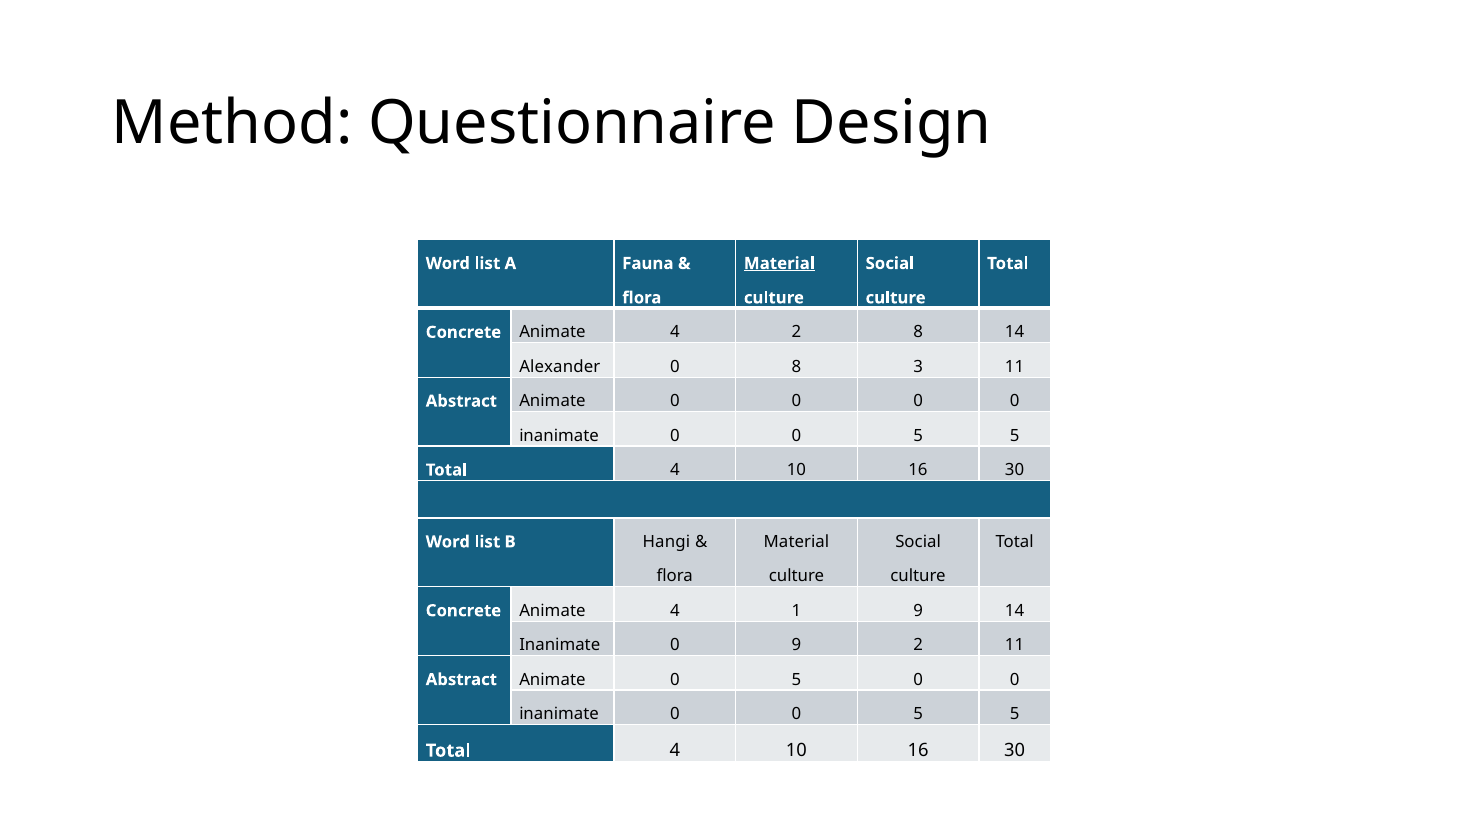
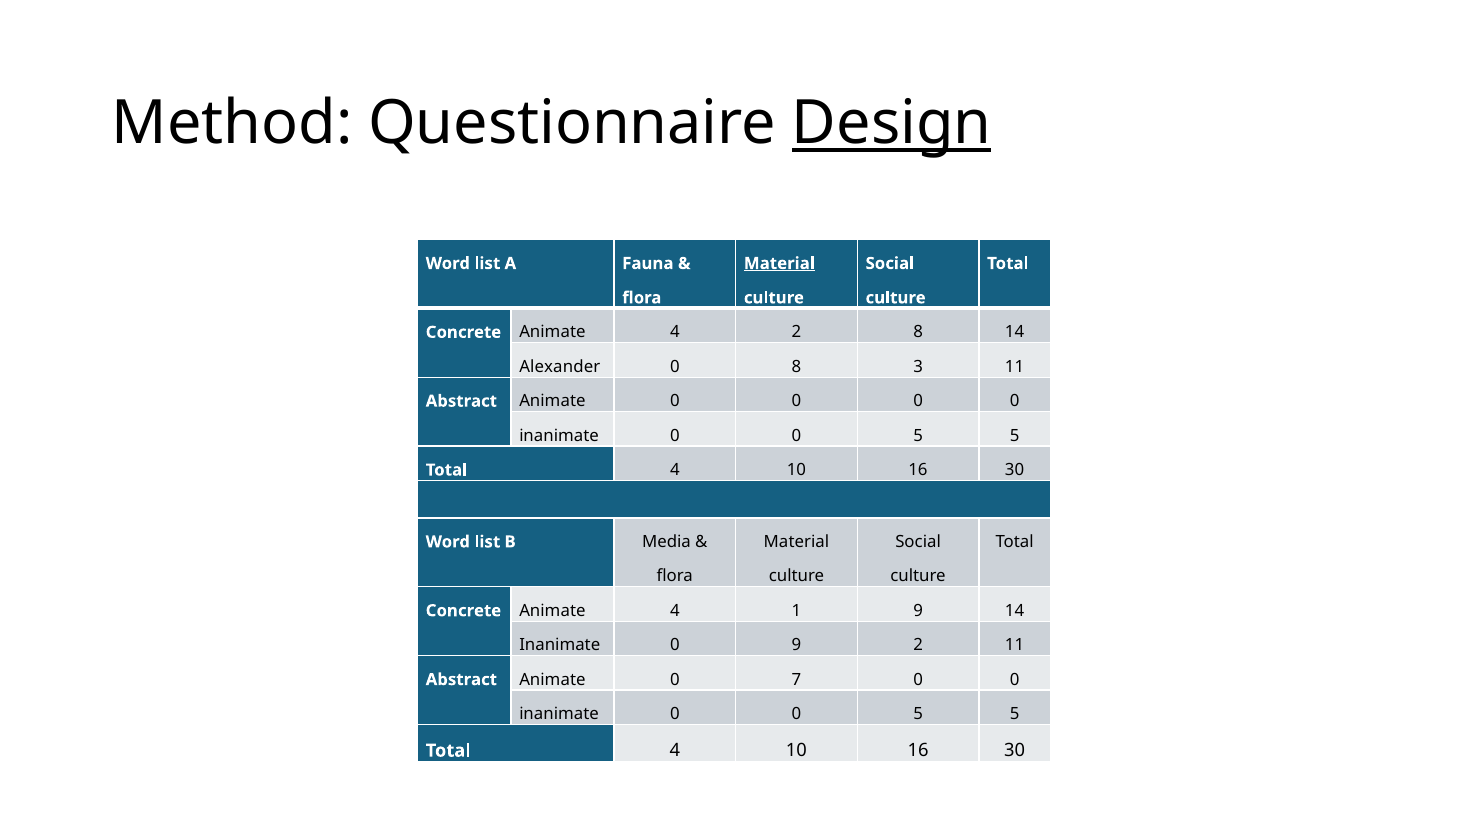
Design underline: none -> present
Hangi: Hangi -> Media
Animate 0 5: 5 -> 7
